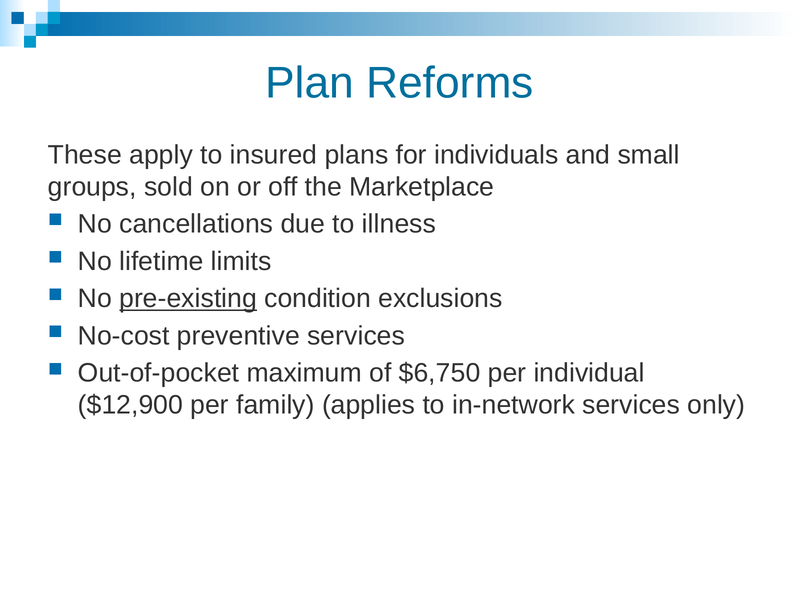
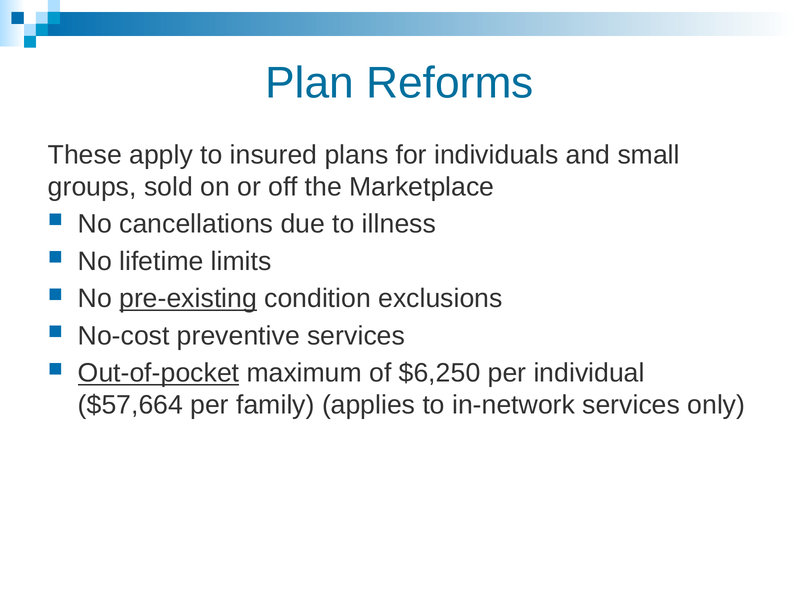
Out-of-pocket underline: none -> present
$6,750: $6,750 -> $6,250
$12,900: $12,900 -> $57,664
